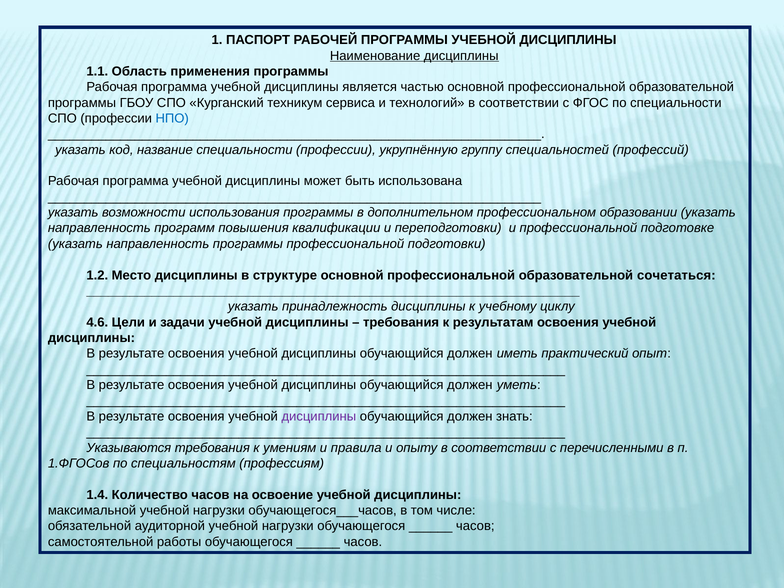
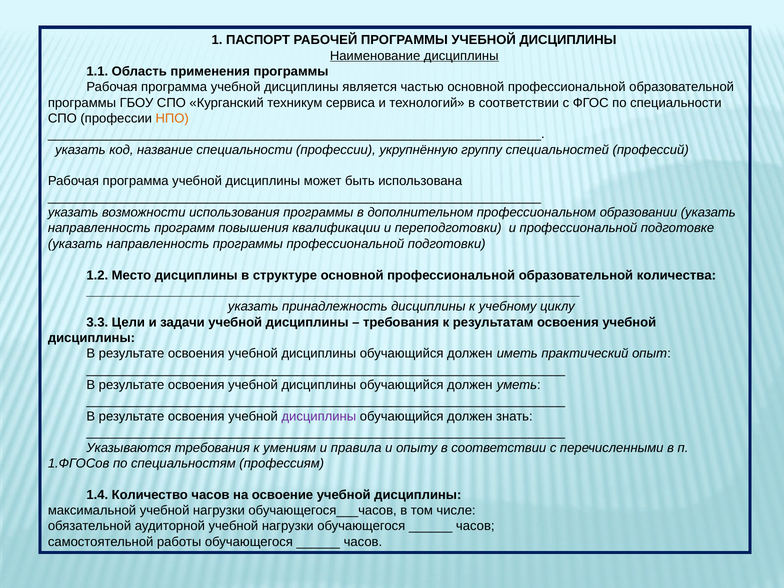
НПО colour: blue -> orange
сочетаться: сочетаться -> количества
4.6: 4.6 -> 3.3
